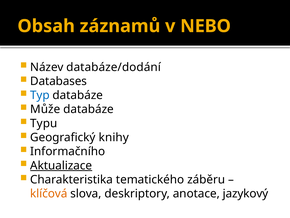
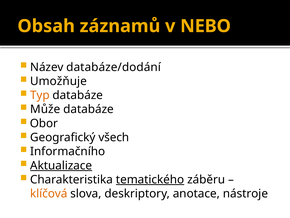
Databases: Databases -> Umožňuje
Typ colour: blue -> orange
Typu: Typu -> Obor
knihy: knihy -> všech
tematického underline: none -> present
jazykový: jazykový -> nástroje
